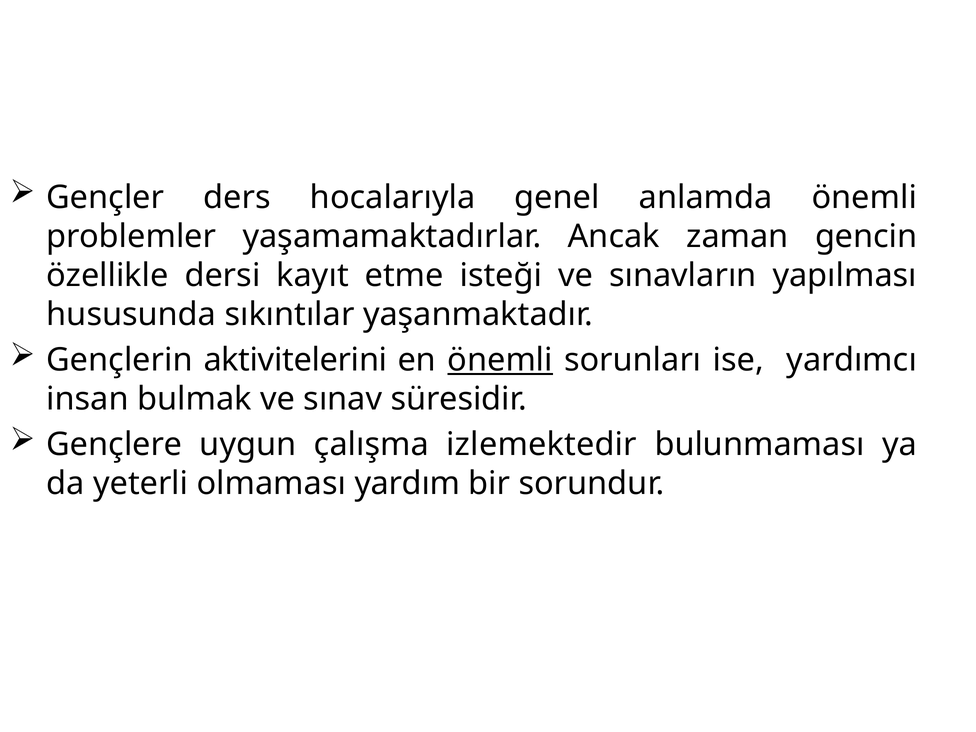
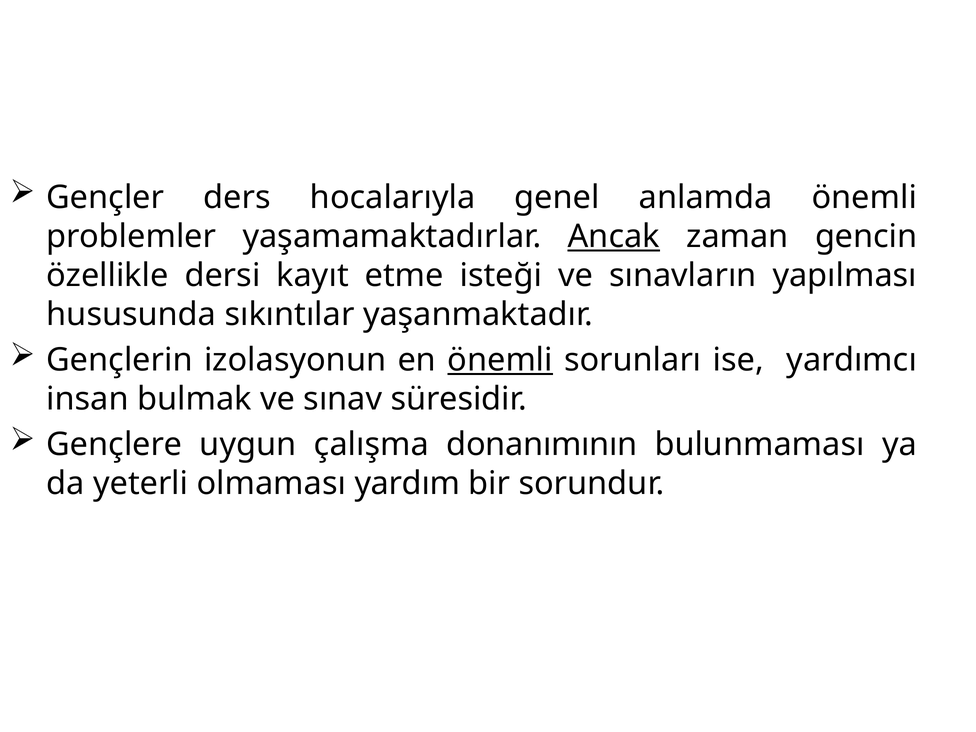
Ancak underline: none -> present
aktivitelerini: aktivitelerini -> izolasyonun
izlemektedir: izlemektedir -> donanımının
